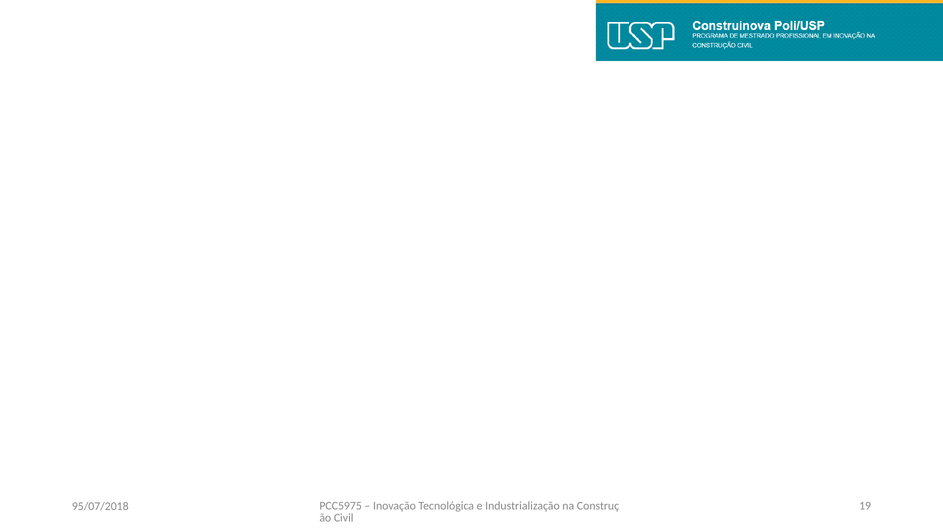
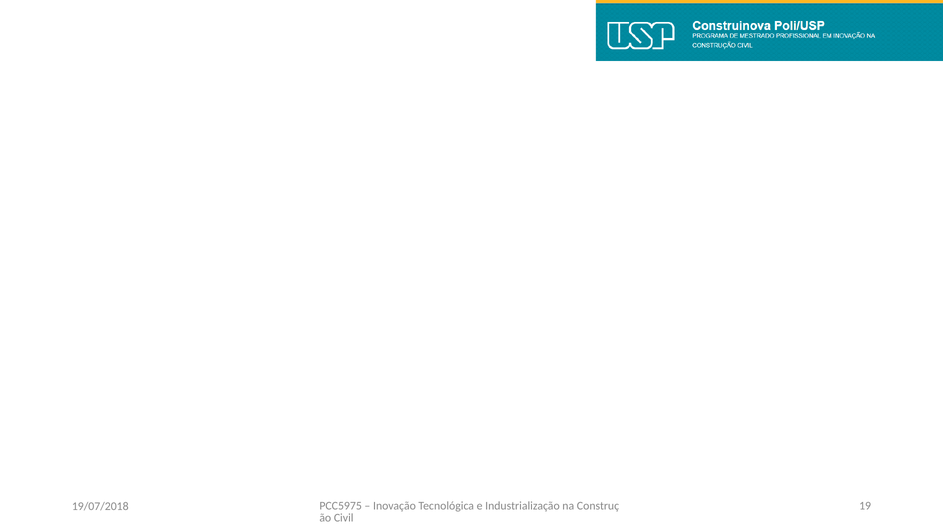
95/07/2018: 95/07/2018 -> 19/07/2018
